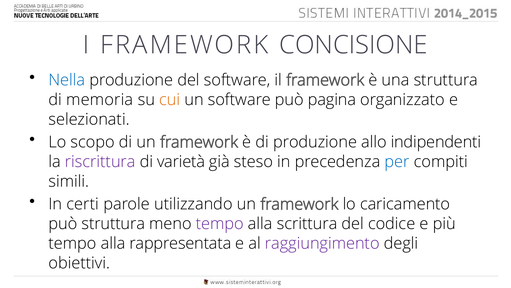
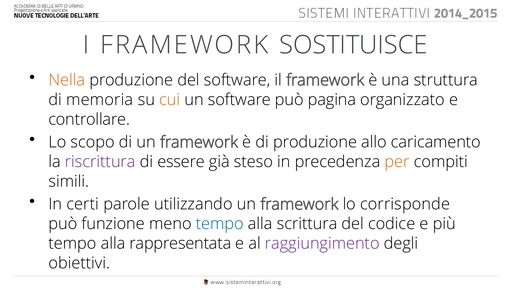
CONCISIONE: CONCISIONE -> SOSTITUISCE
Nella colour: blue -> orange
selezionati: selezionati -> controllare
indipendenti: indipendenti -> caricamento
varietà: varietà -> essere
per colour: blue -> orange
caricamento: caricamento -> corrisponde
può struttura: struttura -> funzione
tempo at (220, 223) colour: purple -> blue
